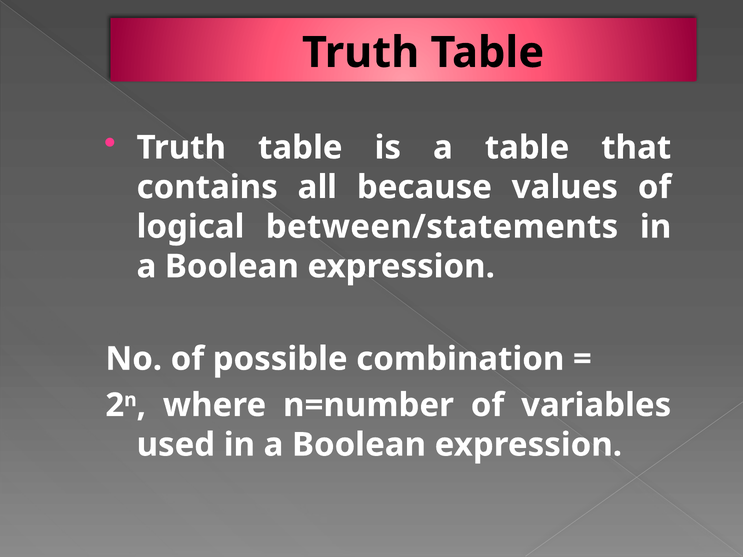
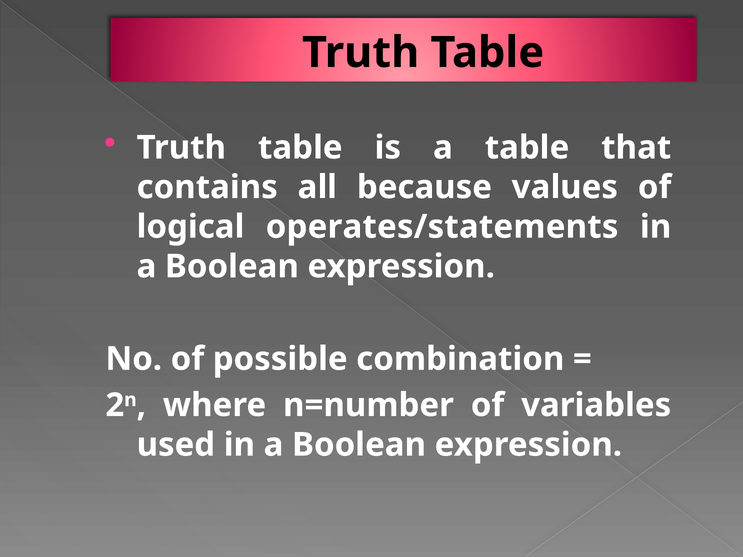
between/statements: between/statements -> operates/statements
